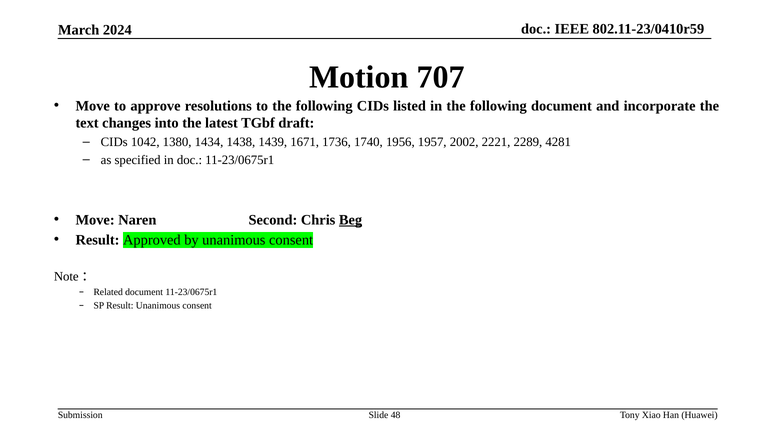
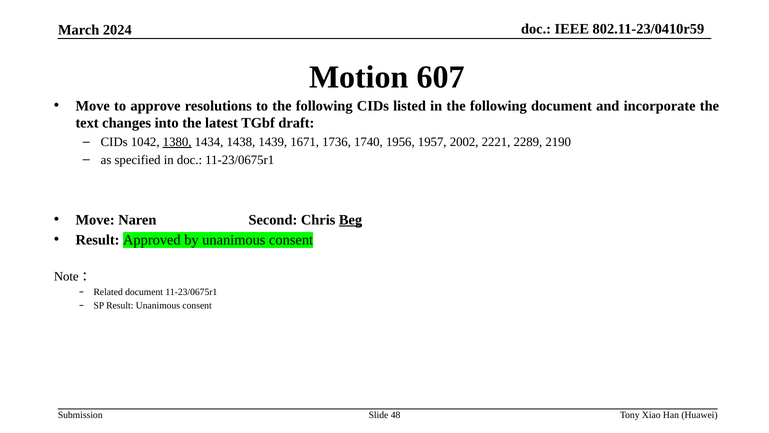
707: 707 -> 607
1380 underline: none -> present
4281: 4281 -> 2190
